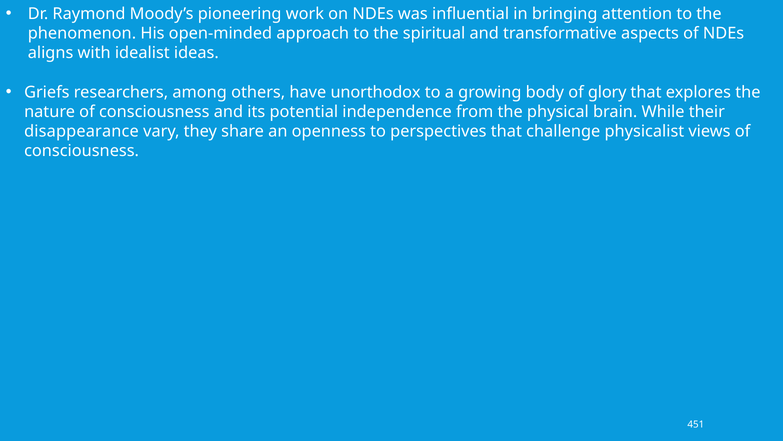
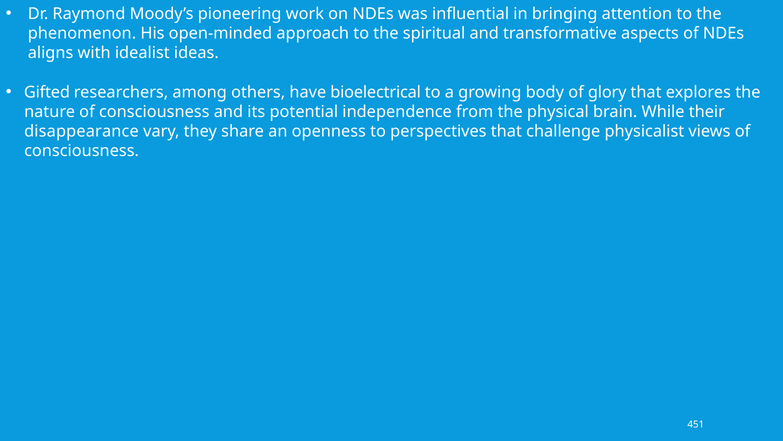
Griefs: Griefs -> Gifted
unorthodox: unorthodox -> bioelectrical
